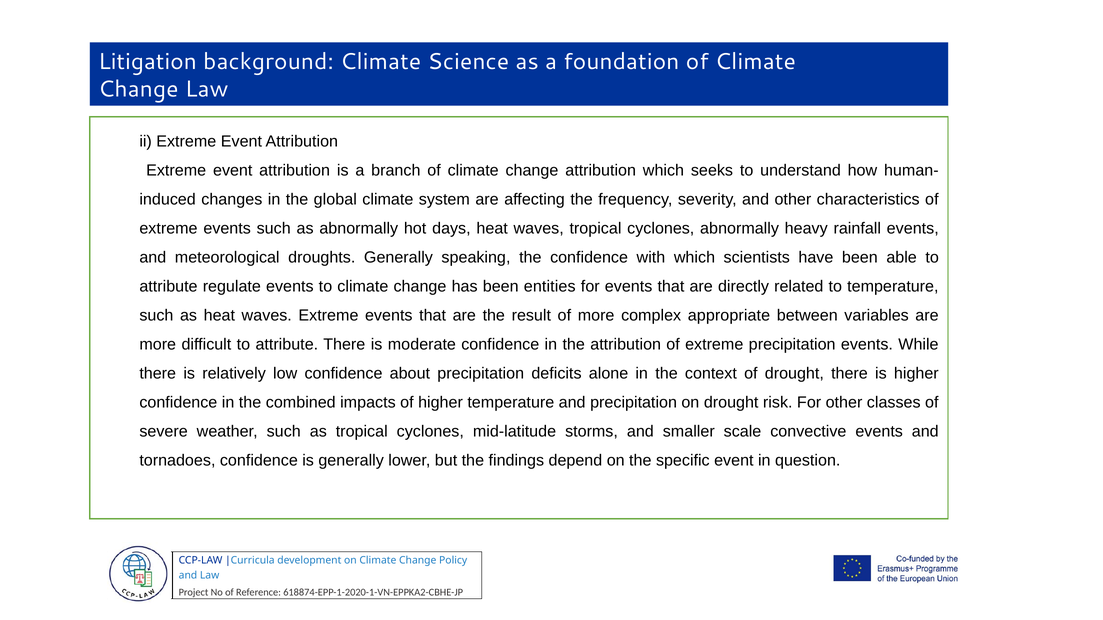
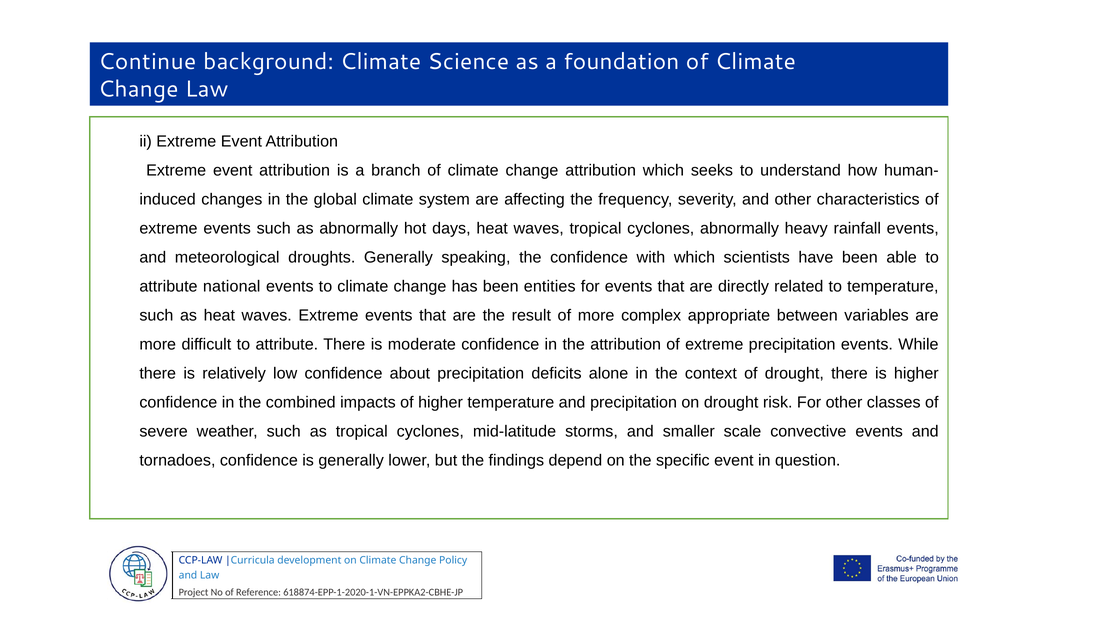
Litigation: Litigation -> Continue
regulate: regulate -> national
